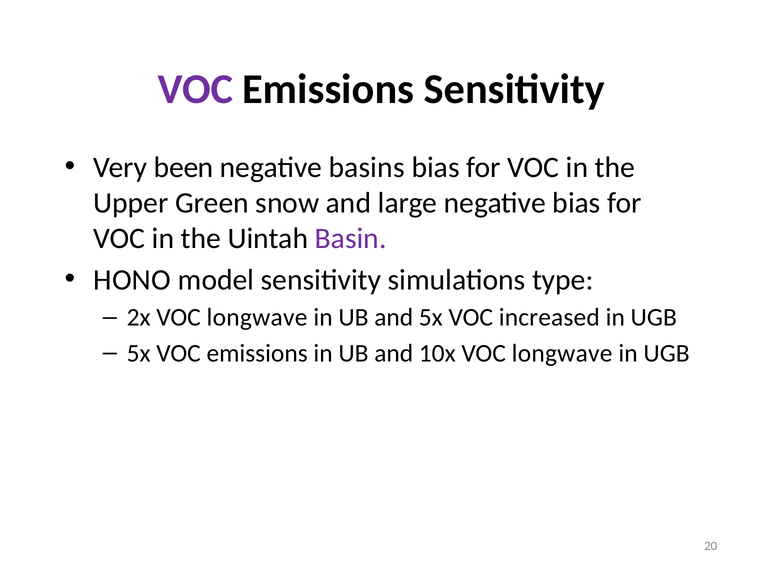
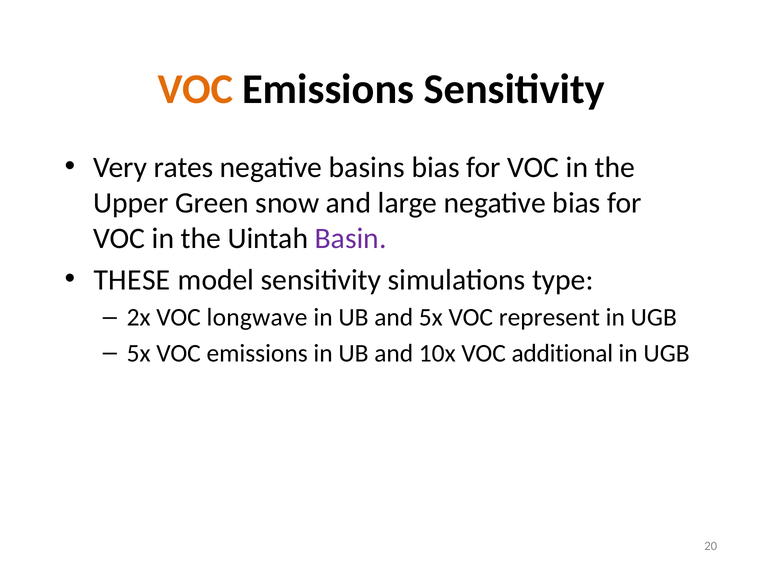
VOC at (195, 89) colour: purple -> orange
been: been -> rates
HONO: HONO -> THESE
increased: increased -> represent
10x VOC longwave: longwave -> additional
